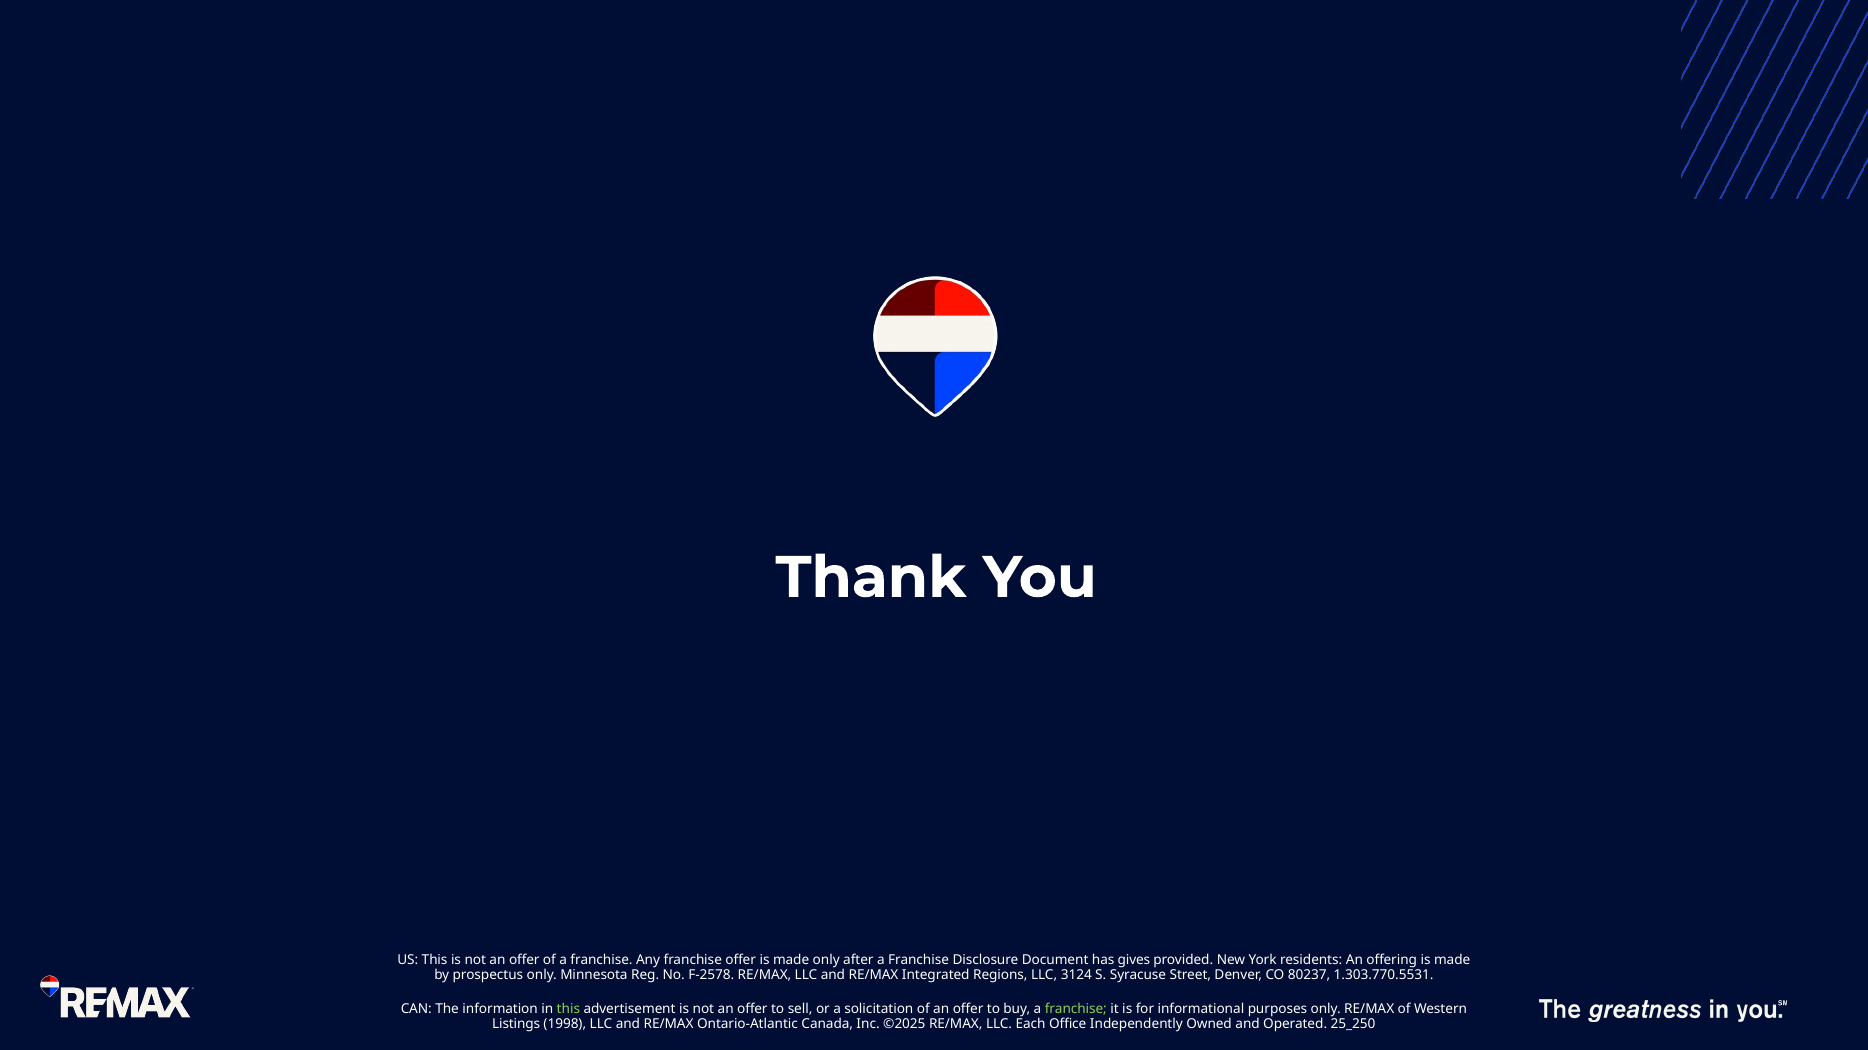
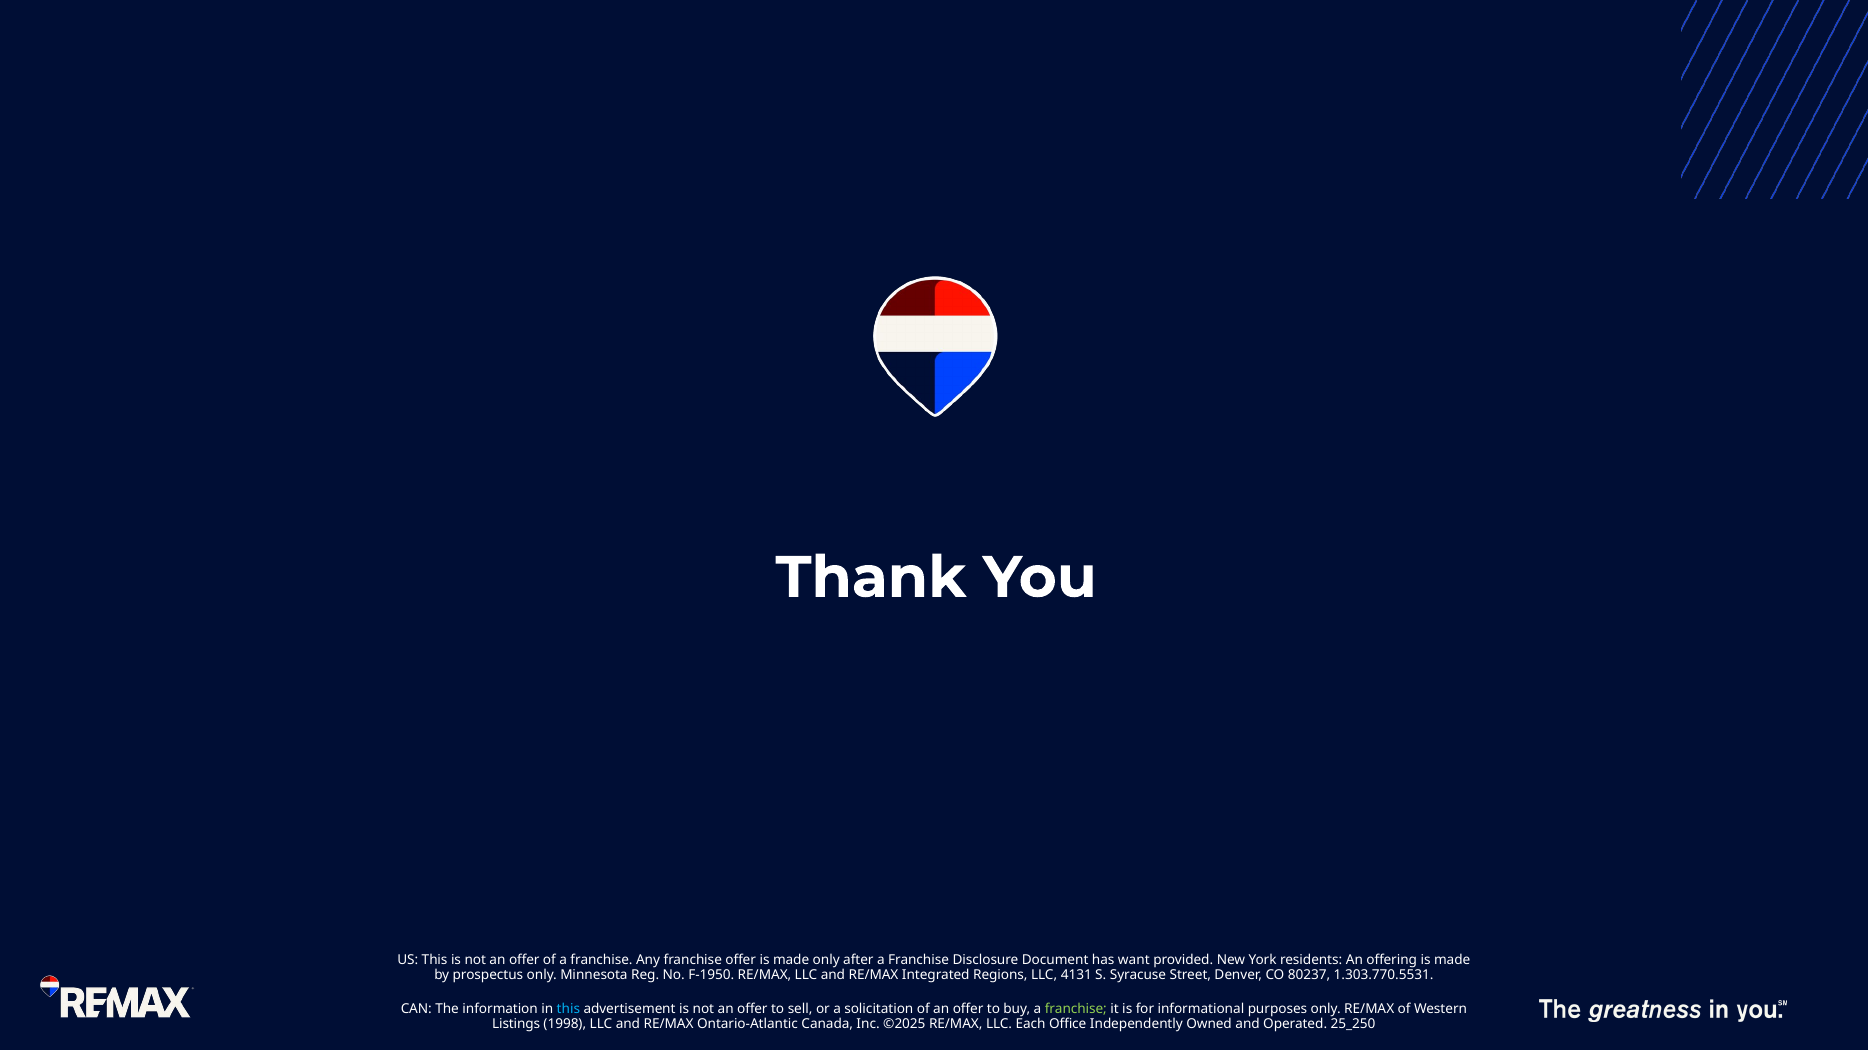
gives: gives -> want
F-2578: F-2578 -> F-1950
3124: 3124 -> 4131
this at (568, 1010) colour: light green -> light blue
